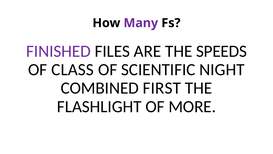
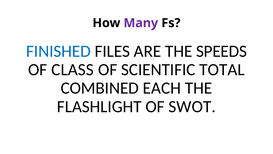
FINISHED colour: purple -> blue
NIGHT: NIGHT -> TOTAL
FIRST: FIRST -> EACH
MORE: MORE -> SWOT
